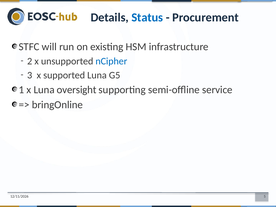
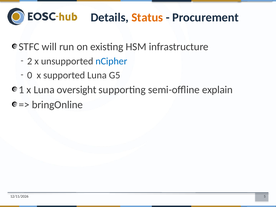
Status colour: blue -> orange
3: 3 -> 0
service: service -> explain
